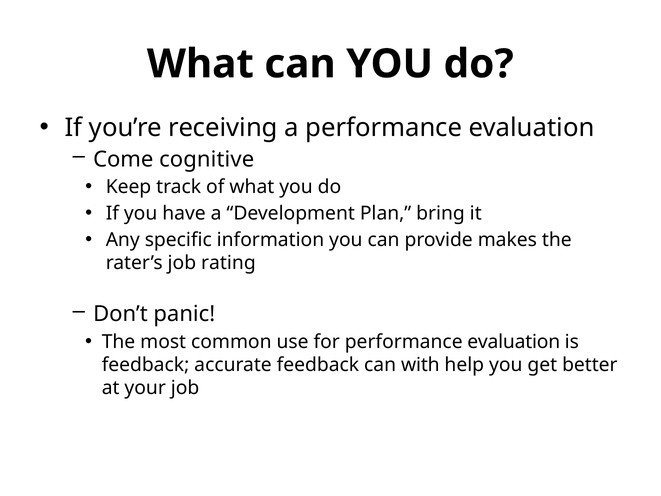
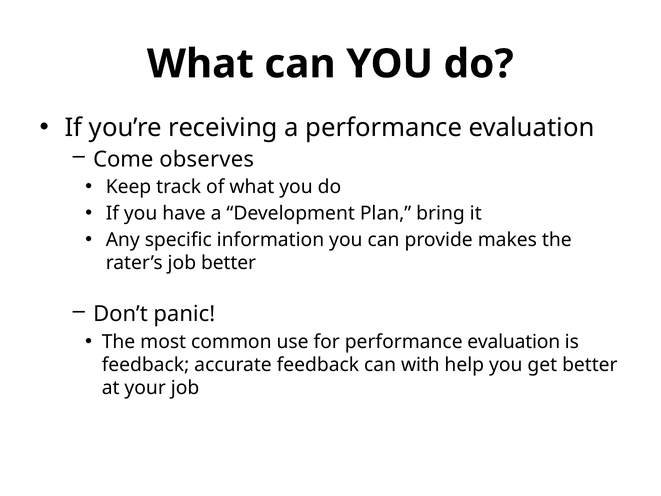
cognitive: cognitive -> observes
job rating: rating -> better
